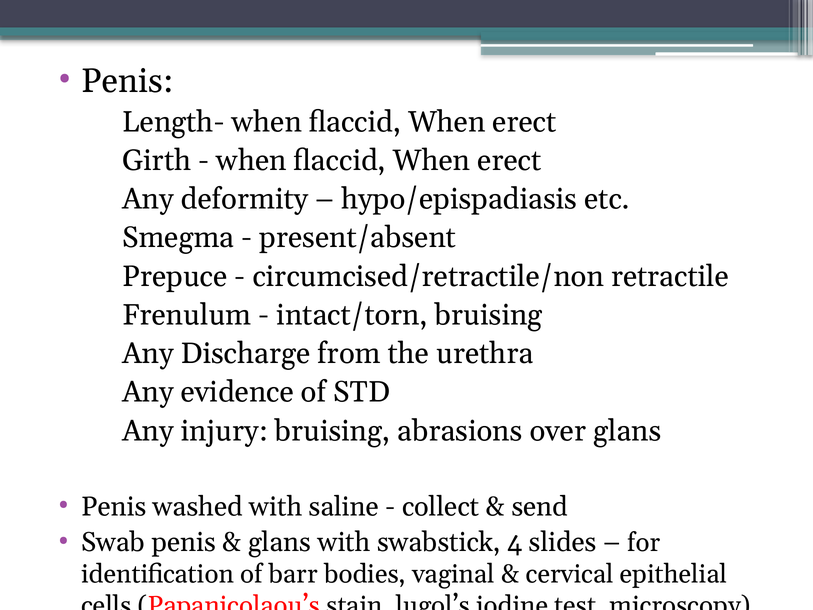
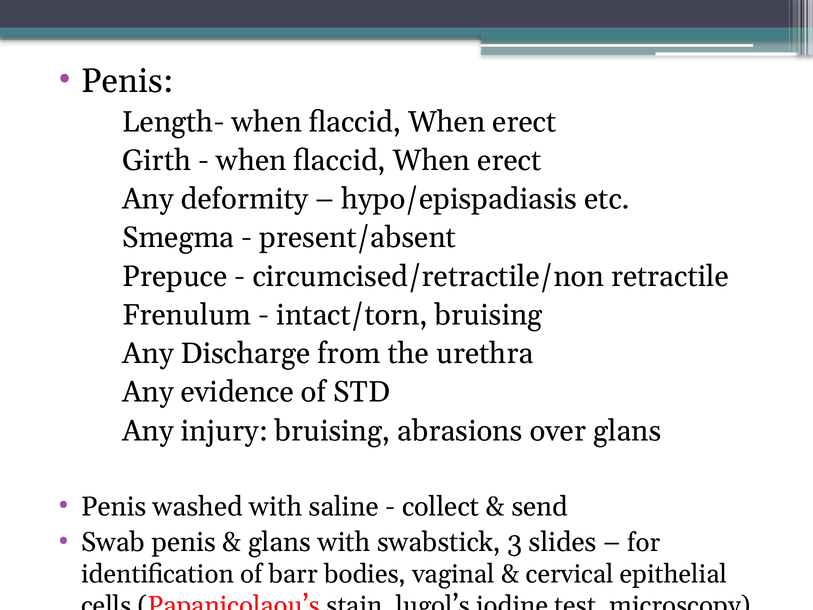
4: 4 -> 3
